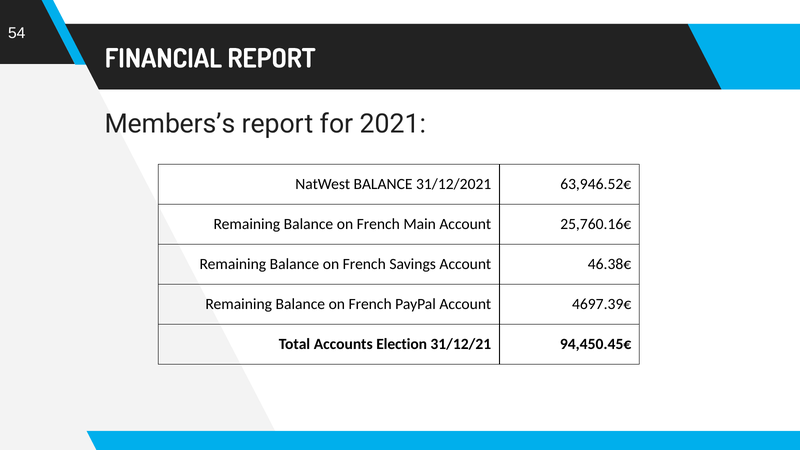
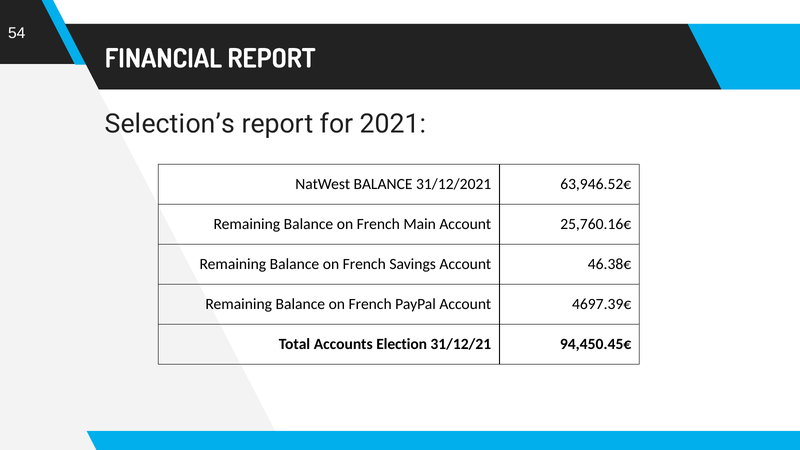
Members’s: Members’s -> Selection’s
